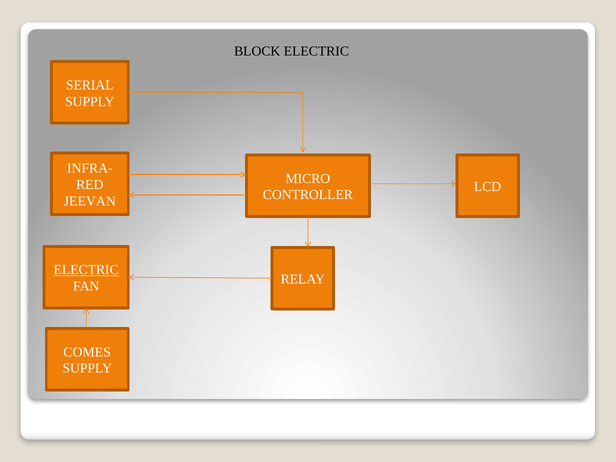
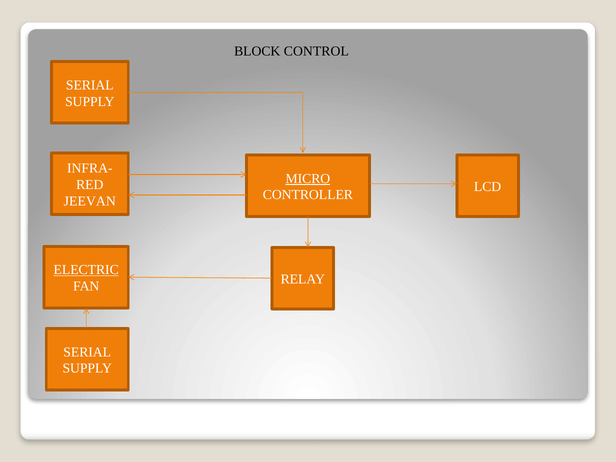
BLOCK ELECTRIC: ELECTRIC -> CONTROL
MICRO underline: none -> present
COMES at (87, 352): COMES -> SERIAL
